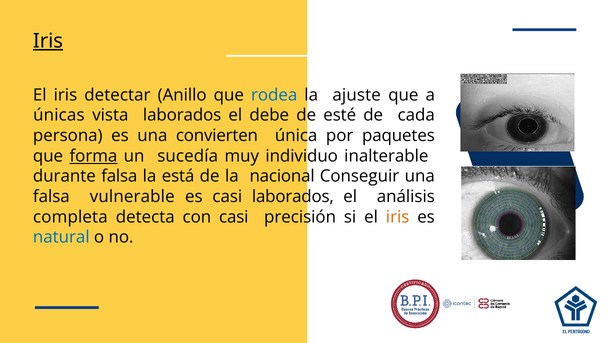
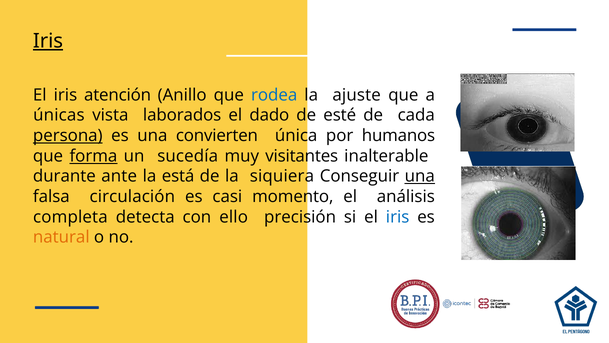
detectar: detectar -> atención
debe: debe -> dado
persona underline: none -> present
paquetes: paquetes -> humanos
individuo: individuo -> visitantes
durante falsa: falsa -> ante
nacional: nacional -> siquiera
una at (420, 176) underline: none -> present
vulnerable: vulnerable -> circulación
casi laborados: laborados -> momento
con casi: casi -> ello
iris at (398, 217) colour: orange -> blue
natural colour: blue -> orange
